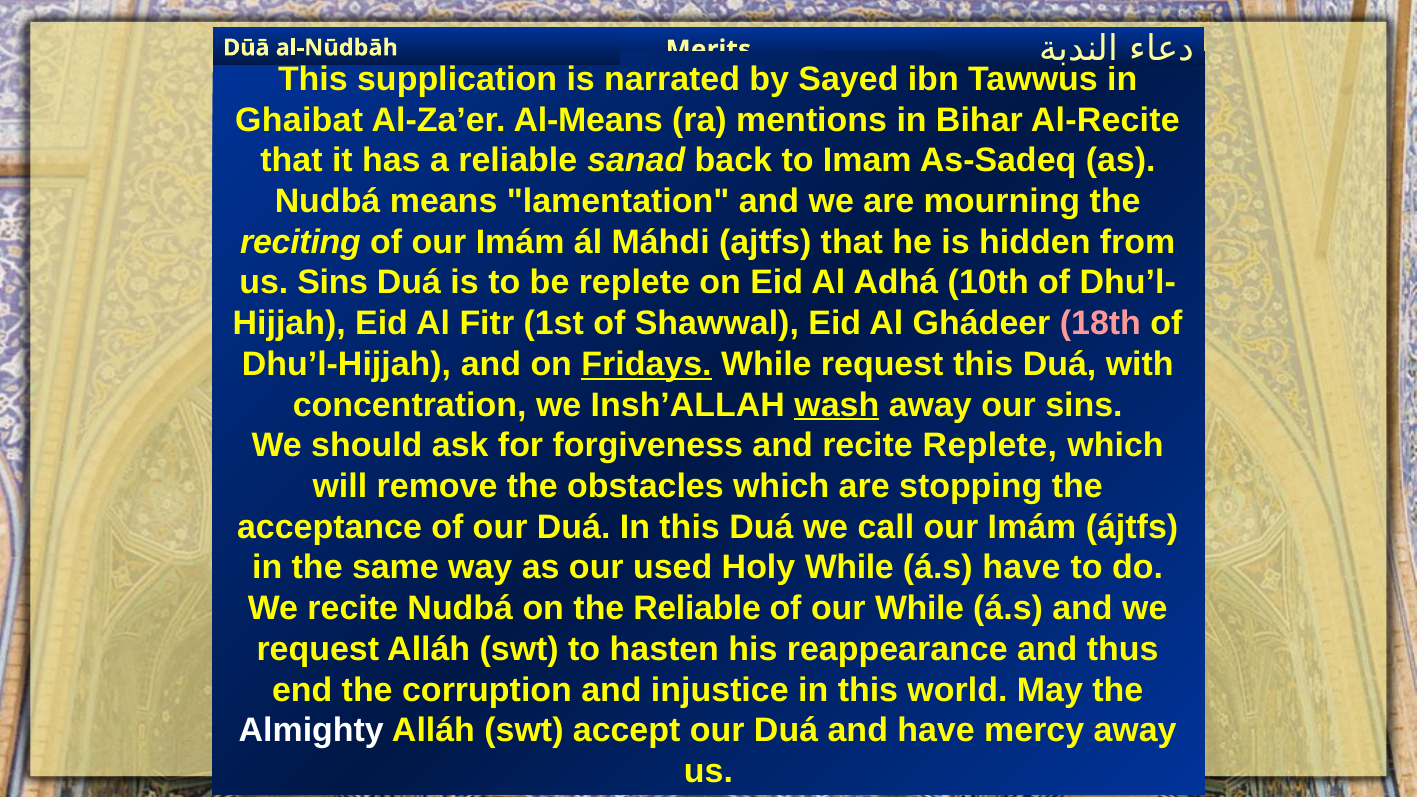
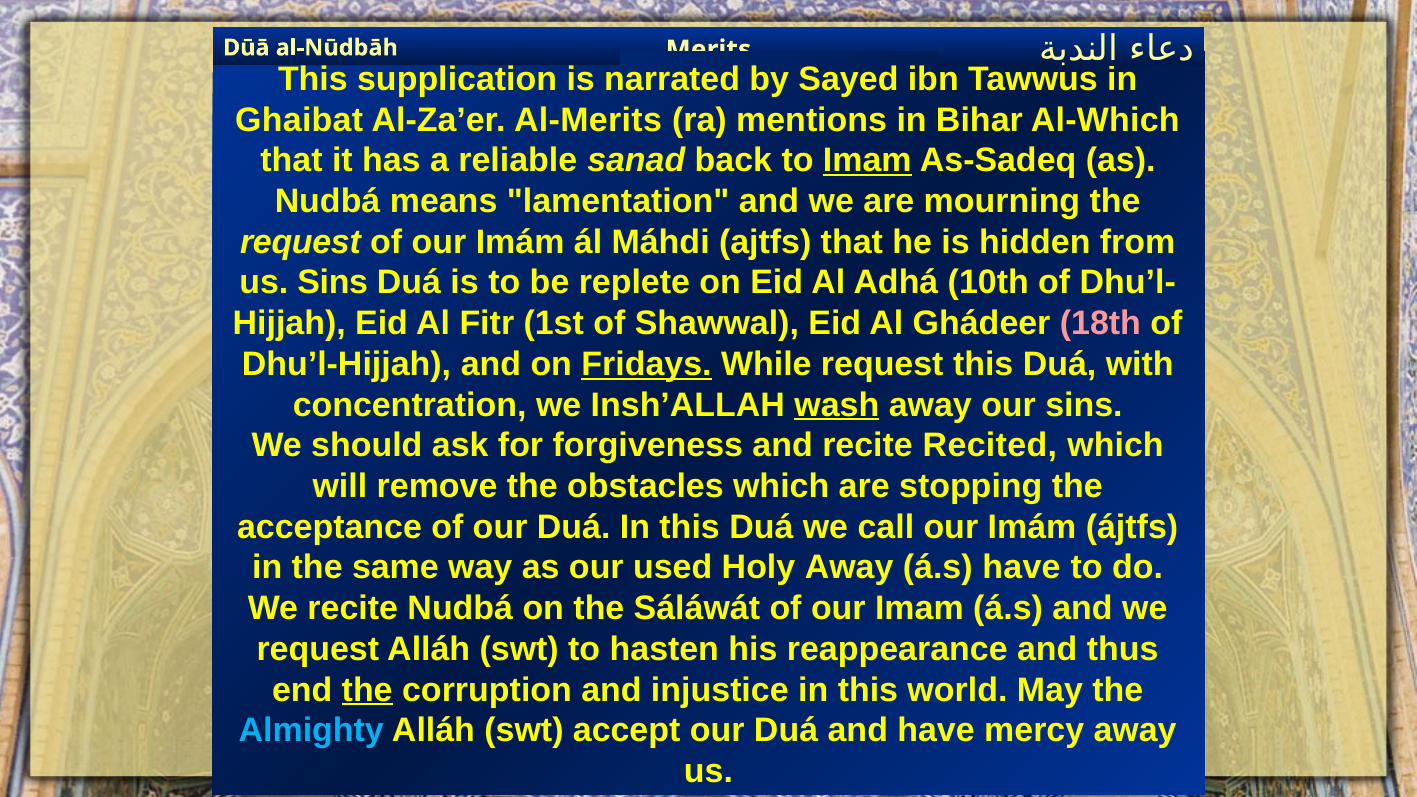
Al-Means: Al-Means -> Al-Merits
Al-Recite: Al-Recite -> Al-Which
Imam at (867, 161) underline: none -> present
reciting at (300, 242): reciting -> request
recite Replete: Replete -> Recited
Holy While: While -> Away
the Reliable: Reliable -> Sáláwát
our While: While -> Imam
the at (367, 690) underline: none -> present
Almighty colour: white -> light blue
